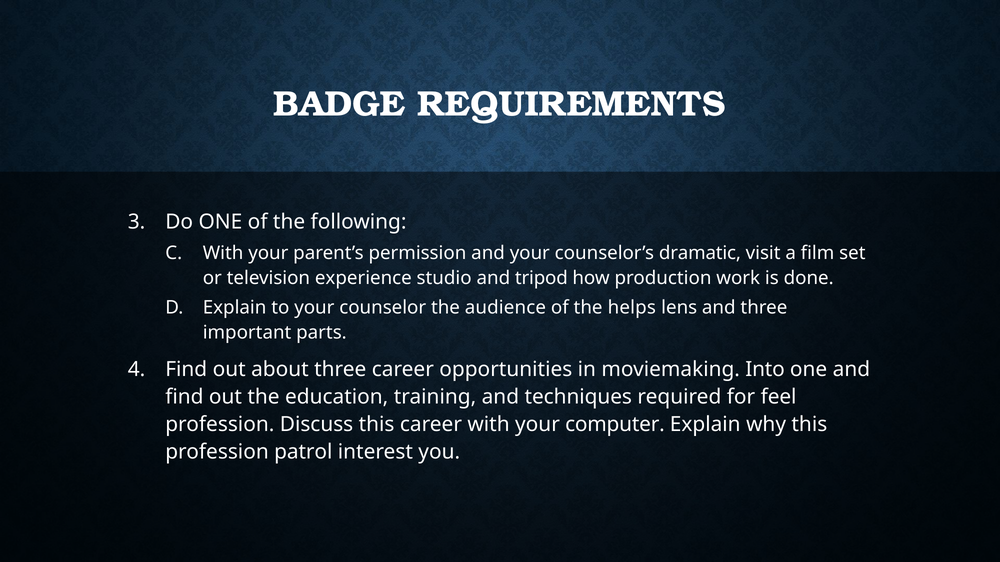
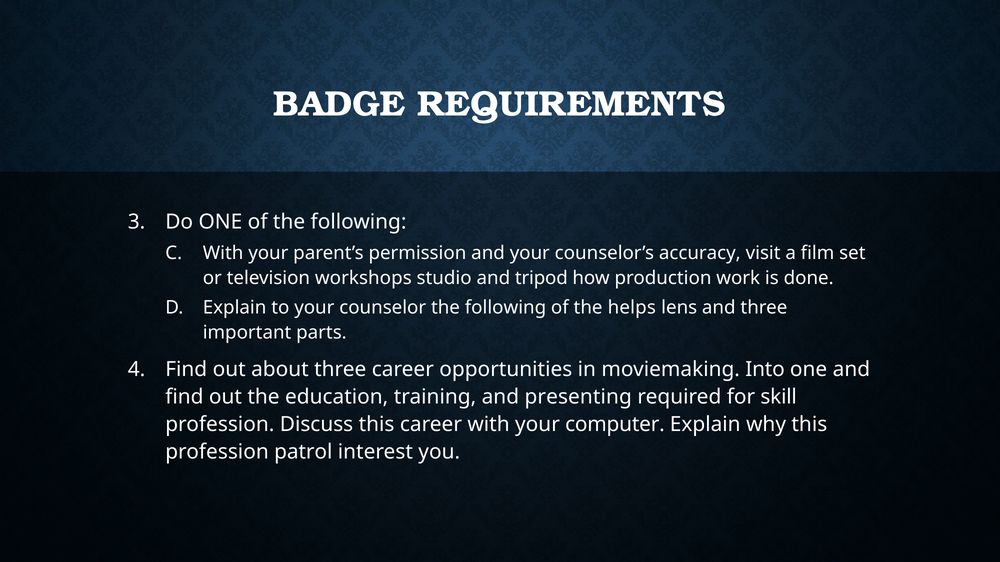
dramatic: dramatic -> accuracy
experience: experience -> workshops
counselor the audience: audience -> following
techniques: techniques -> presenting
feel: feel -> skill
